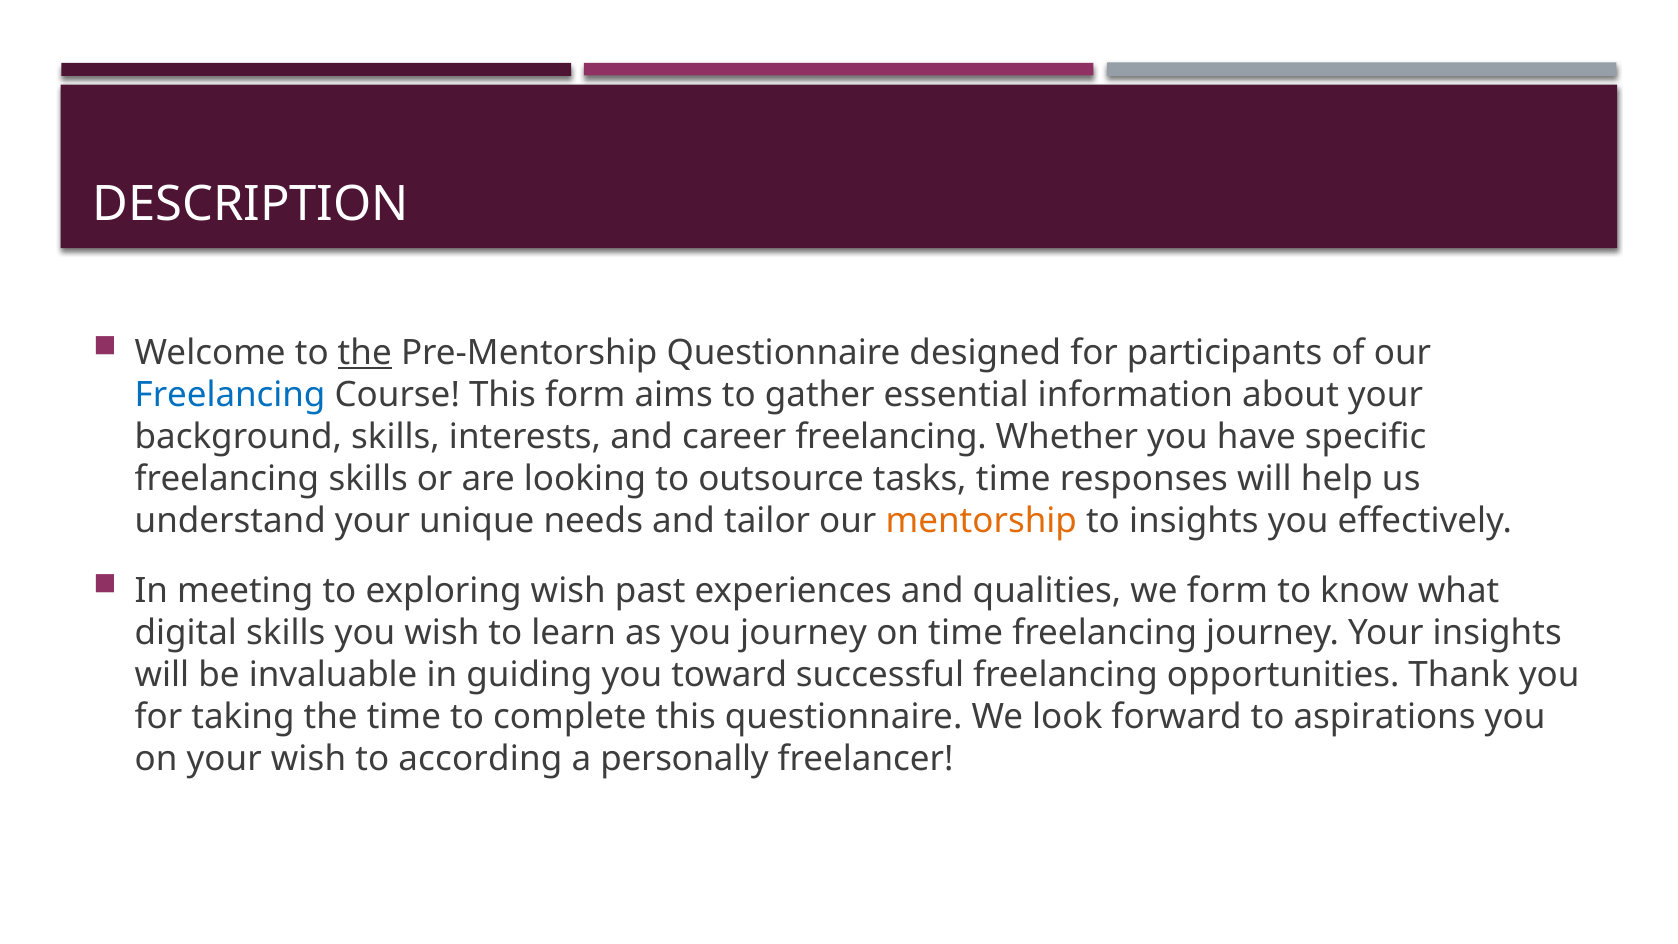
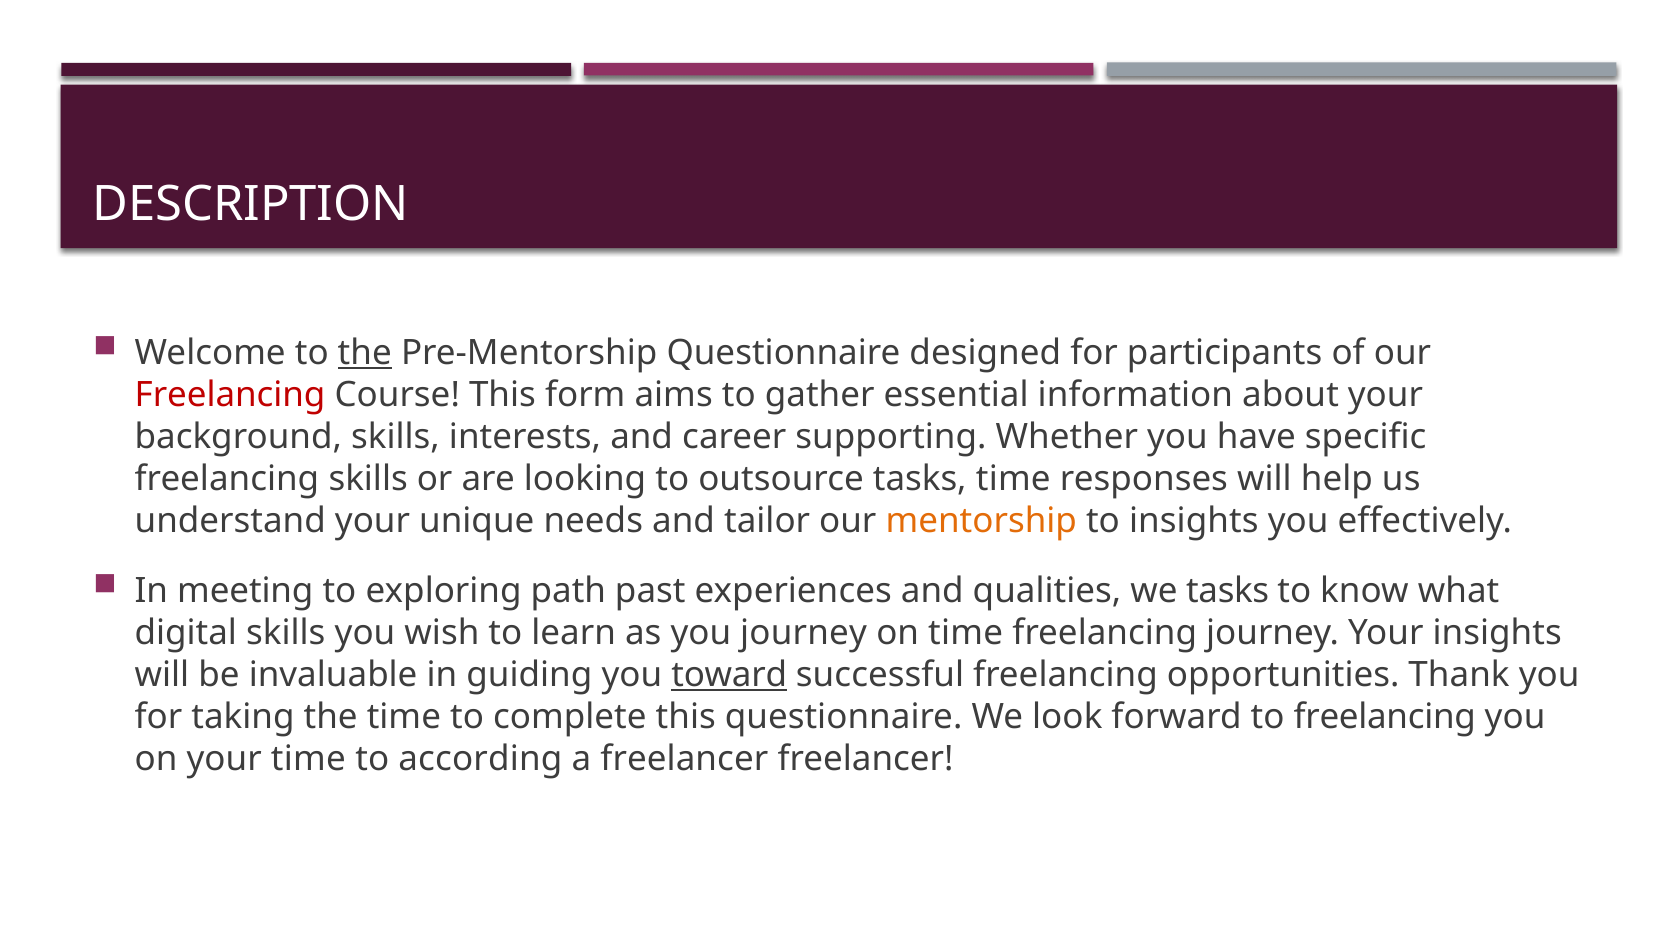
Freelancing at (230, 395) colour: blue -> red
career freelancing: freelancing -> supporting
exploring wish: wish -> path
we form: form -> tasks
toward underline: none -> present
to aspirations: aspirations -> freelancing
your wish: wish -> time
a personally: personally -> freelancer
